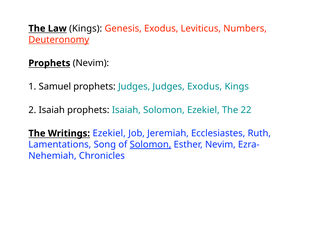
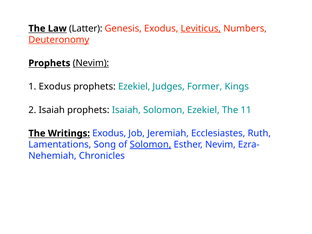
Law Kings: Kings -> Latter
Leviticus underline: none -> present
Nevim at (91, 63) underline: none -> present
1 Samuel: Samuel -> Exodus
prophets Judges: Judges -> Ezekiel
Judges Exodus: Exodus -> Former
22: 22 -> 11
Writings Ezekiel: Ezekiel -> Exodus
